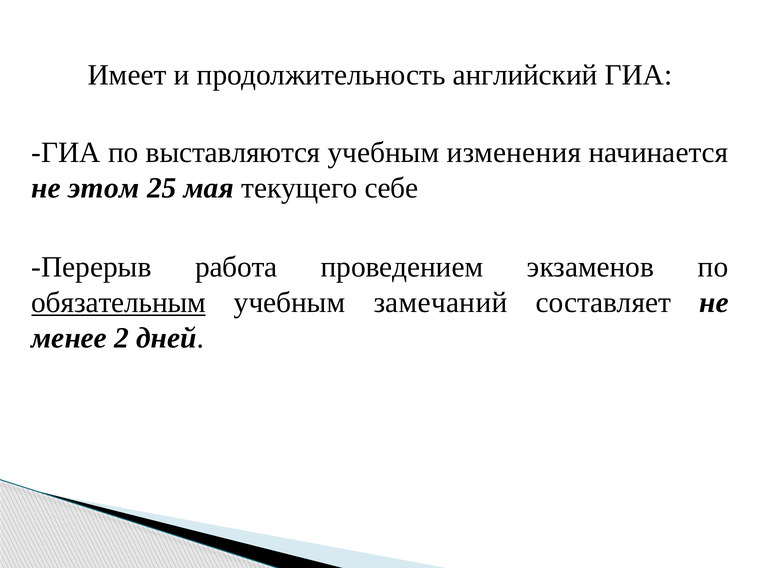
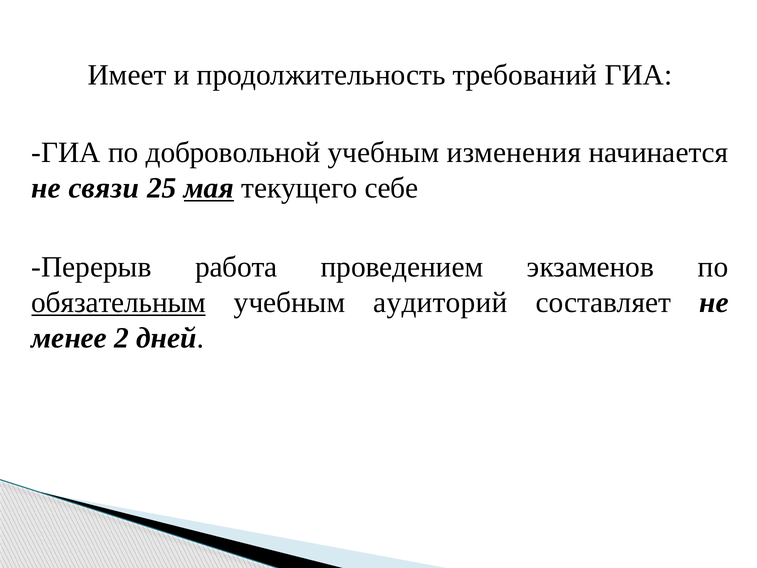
английский: английский -> требований
выставляются: выставляются -> добровольной
этом: этом -> связи
мая underline: none -> present
замечаний: замечаний -> аудиторий
